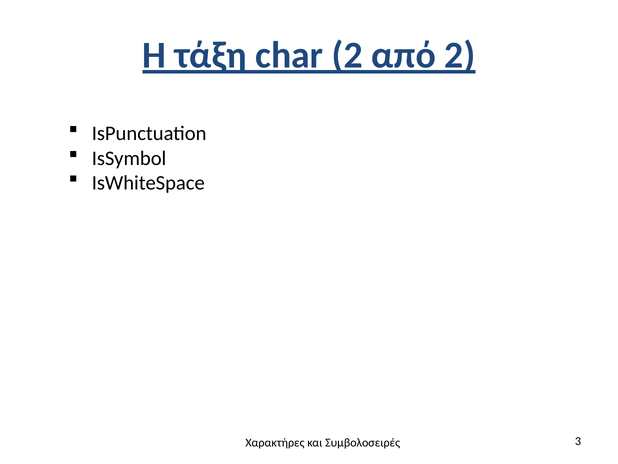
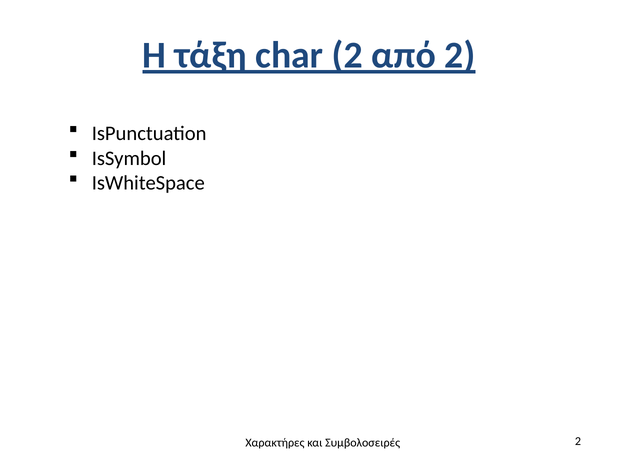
Συμβολοσειρές 3: 3 -> 2
